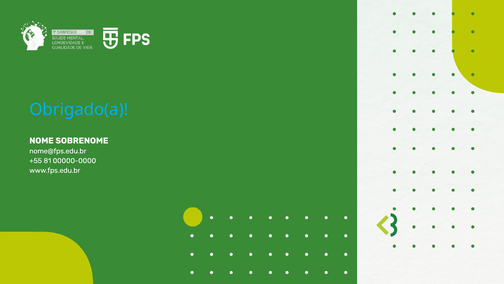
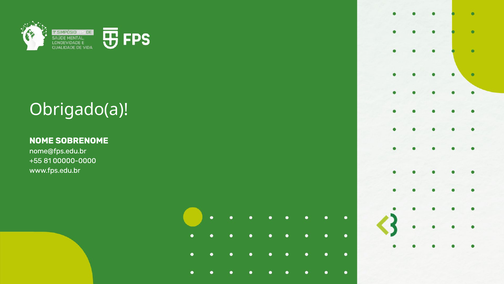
Obrigado(a colour: light blue -> white
